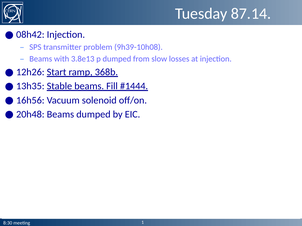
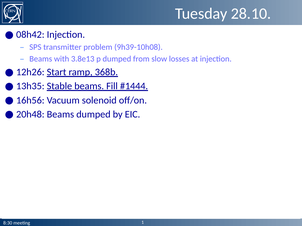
87.14: 87.14 -> 28.10
